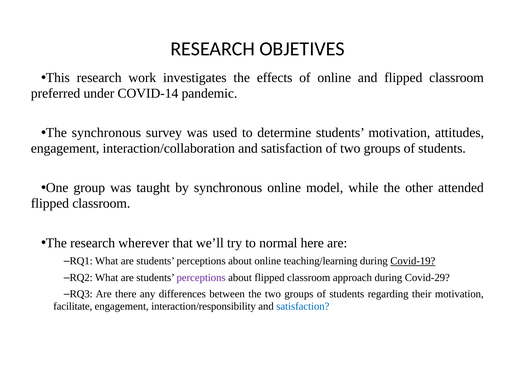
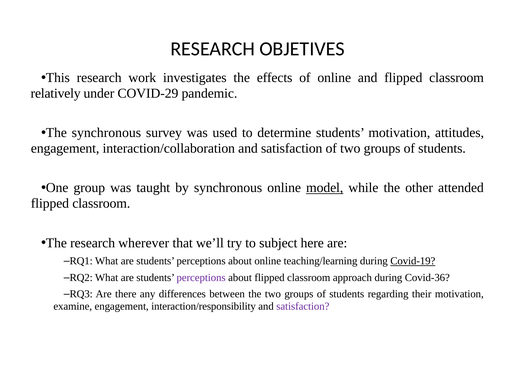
preferred: preferred -> relatively
COVID-14: COVID-14 -> COVID-29
model underline: none -> present
normal: normal -> subject
Covid-29: Covid-29 -> Covid-36
facilitate: facilitate -> examine
satisfaction at (303, 306) colour: blue -> purple
